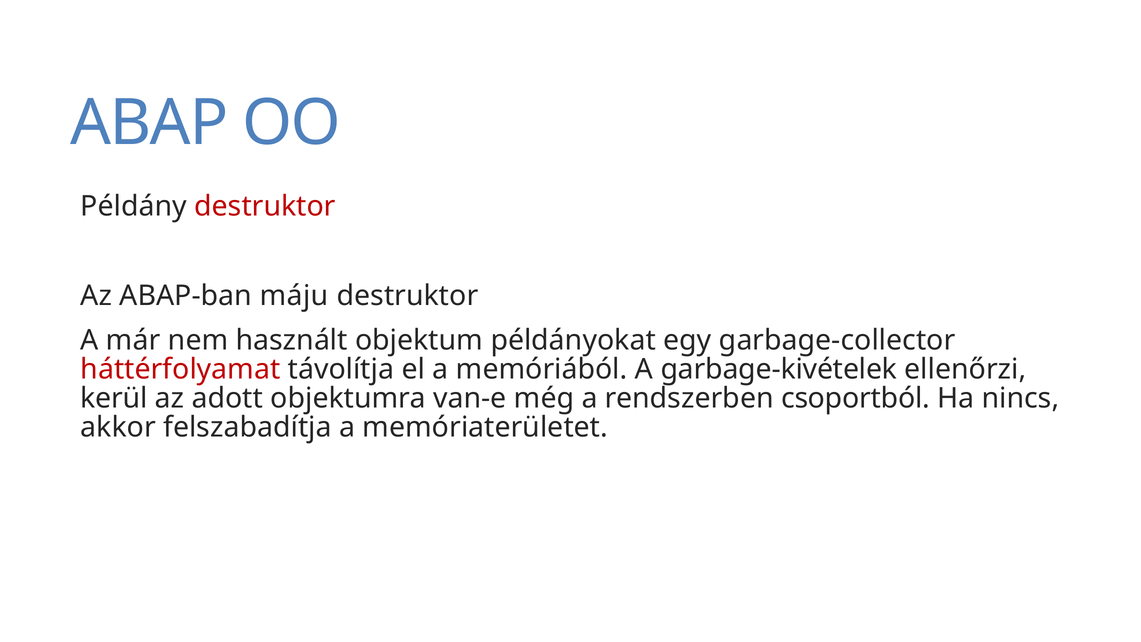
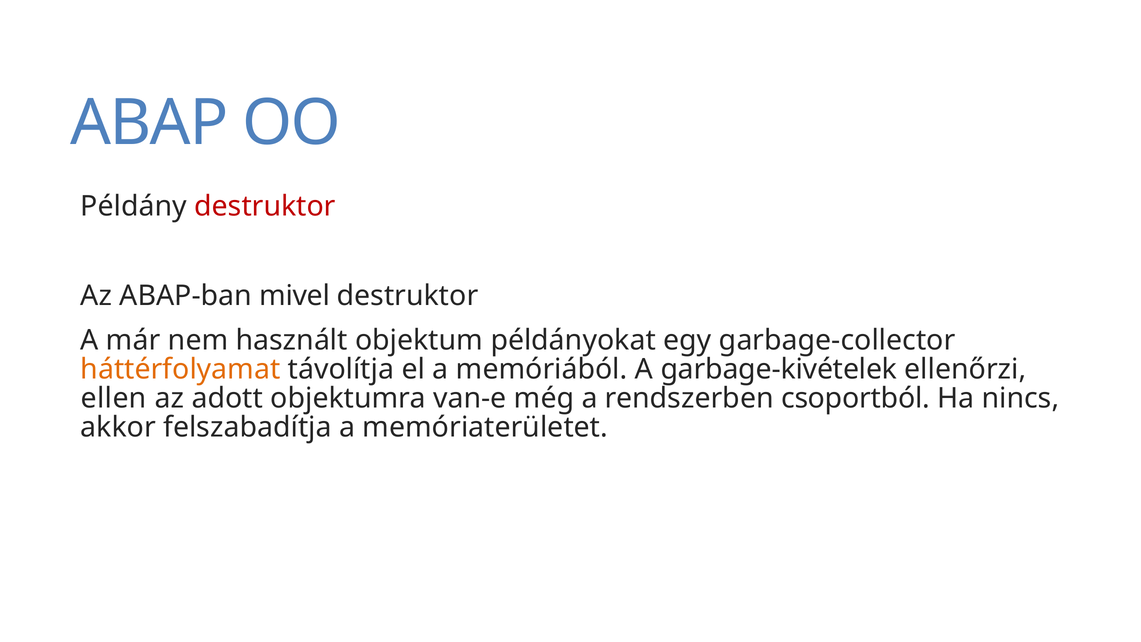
máju: máju -> mivel
háttérfolyamat colour: red -> orange
kerül: kerül -> ellen
